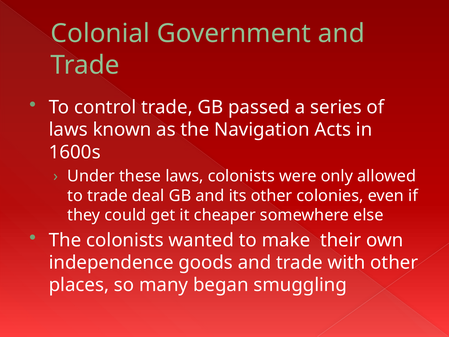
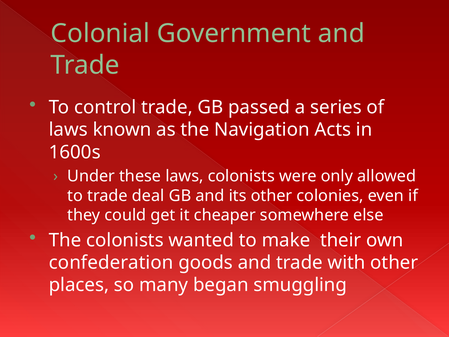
independence: independence -> confederation
